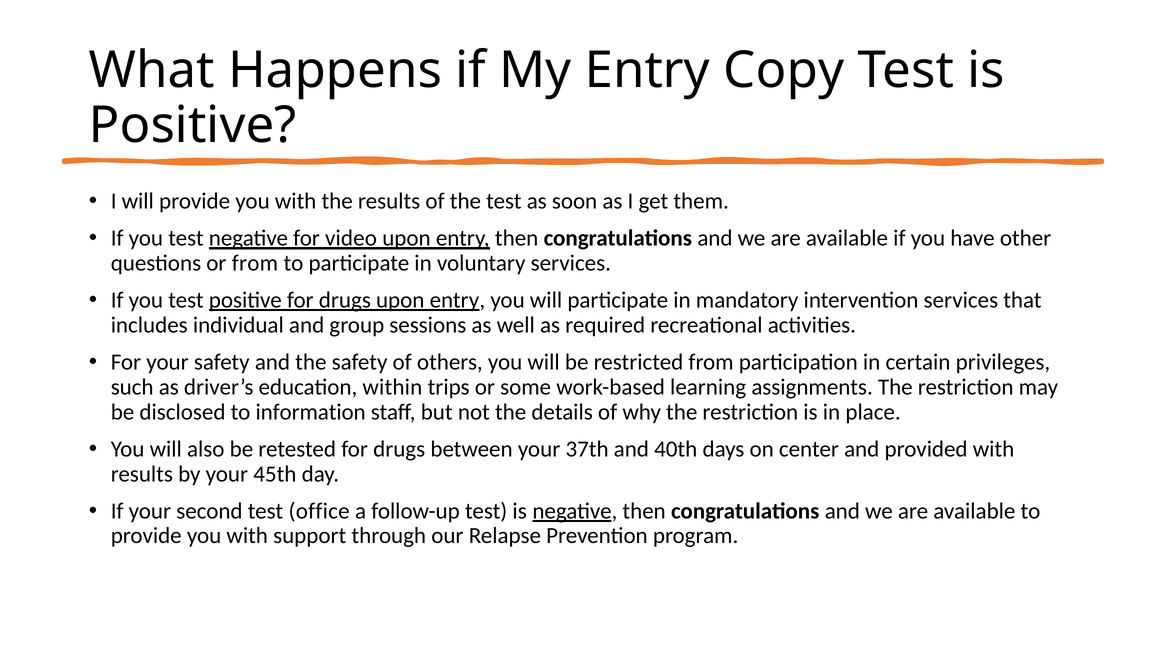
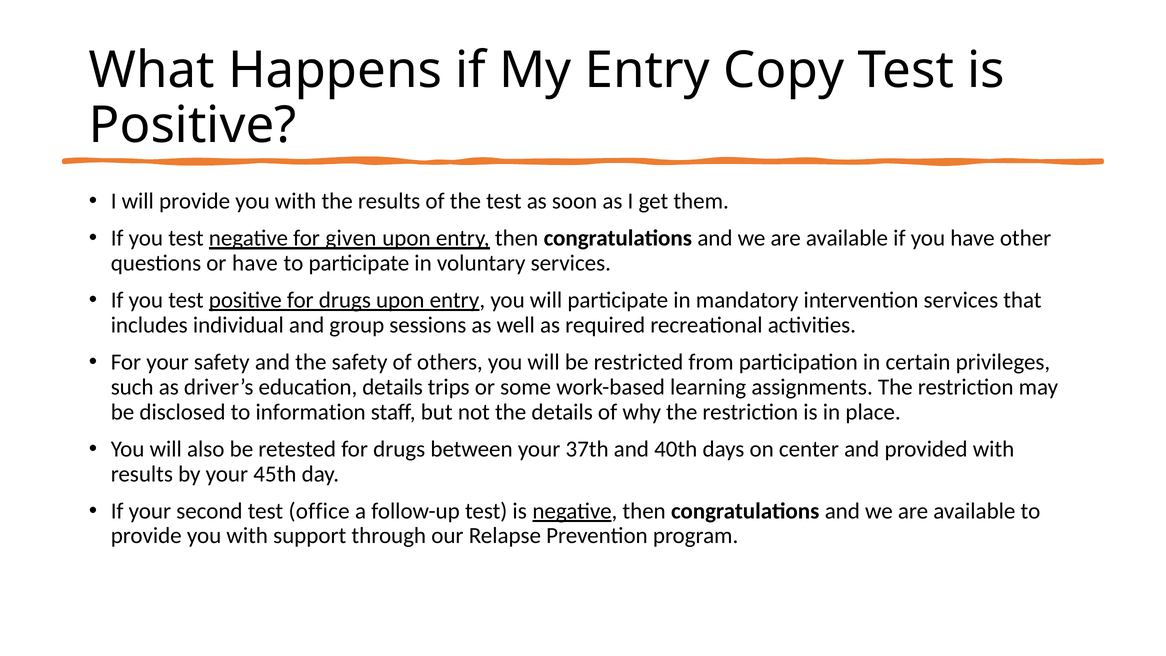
video: video -> given
or from: from -> have
education within: within -> details
